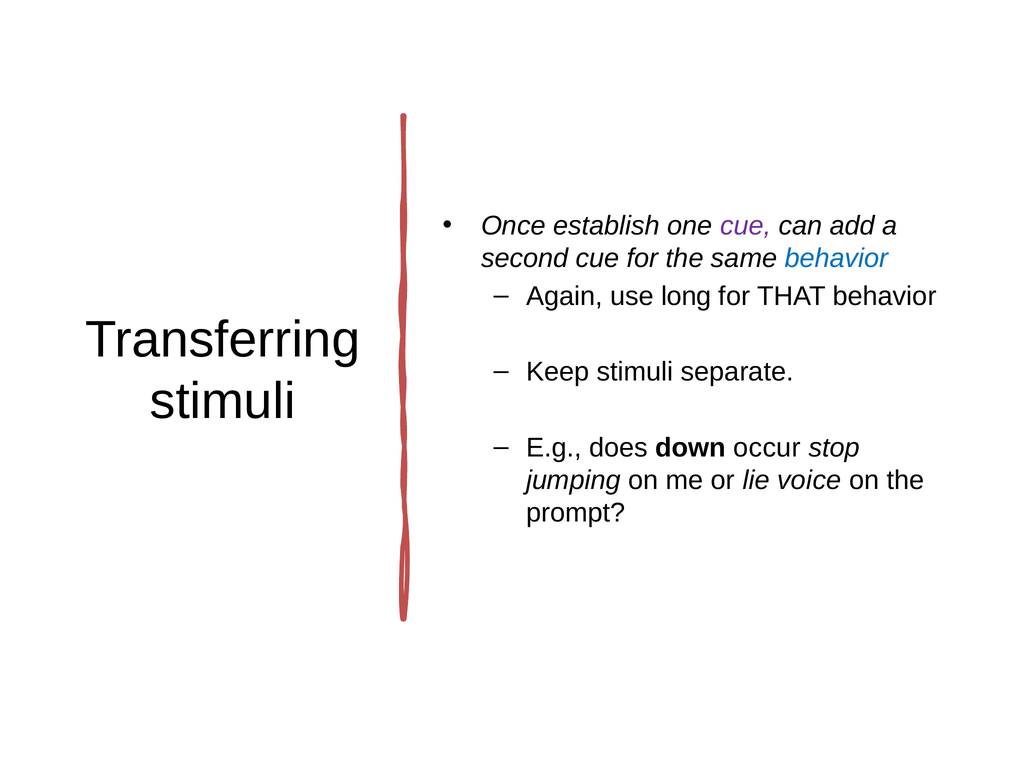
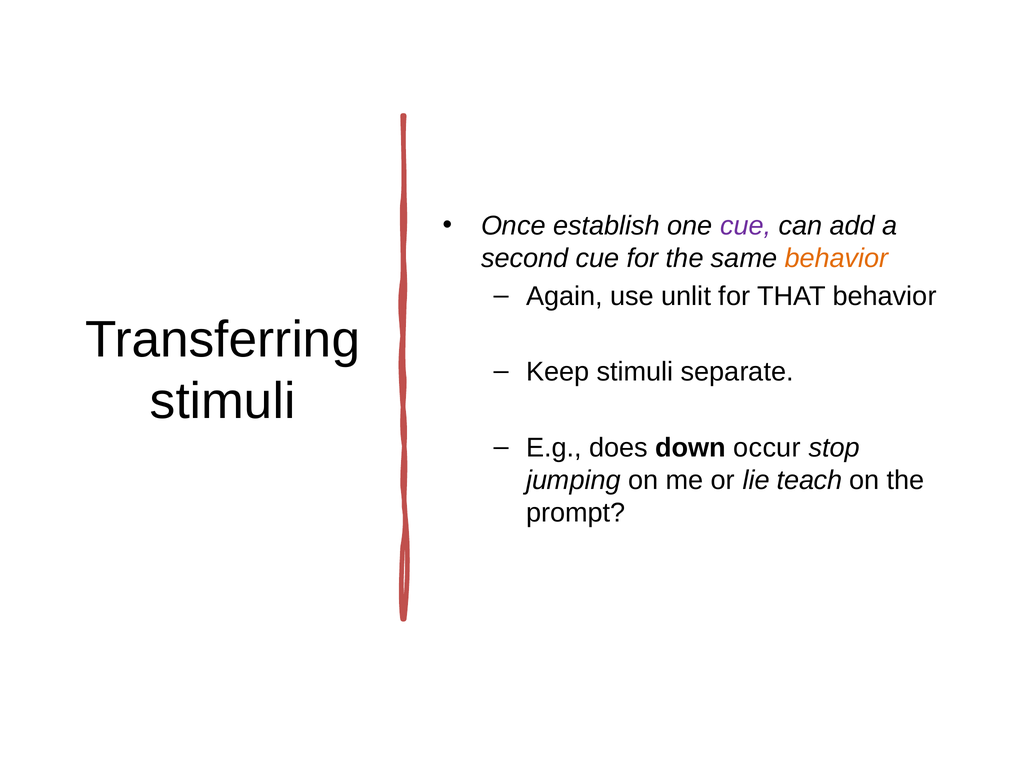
behavior at (837, 258) colour: blue -> orange
long: long -> unlit
voice: voice -> teach
